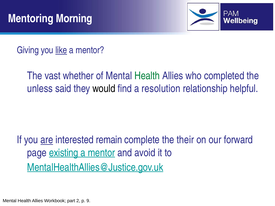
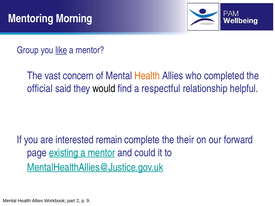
Giving: Giving -> Group
whether: whether -> concern
Health at (147, 76) colour: green -> orange
unless: unless -> official
resolution: resolution -> respectful
are underline: present -> none
avoid: avoid -> could
